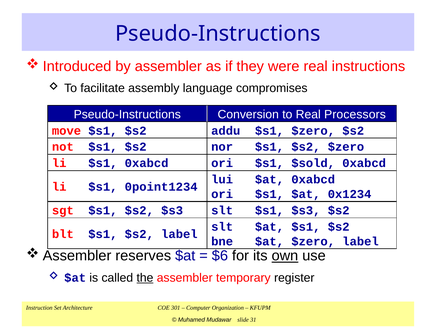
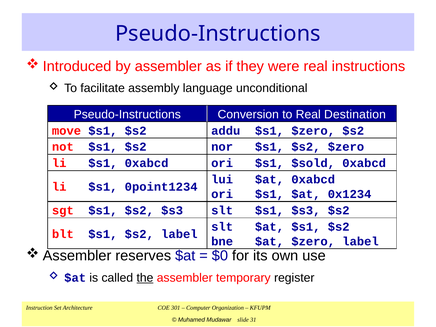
compromises: compromises -> unconditional
Processors: Processors -> Destination
$6: $6 -> $0
own underline: present -> none
